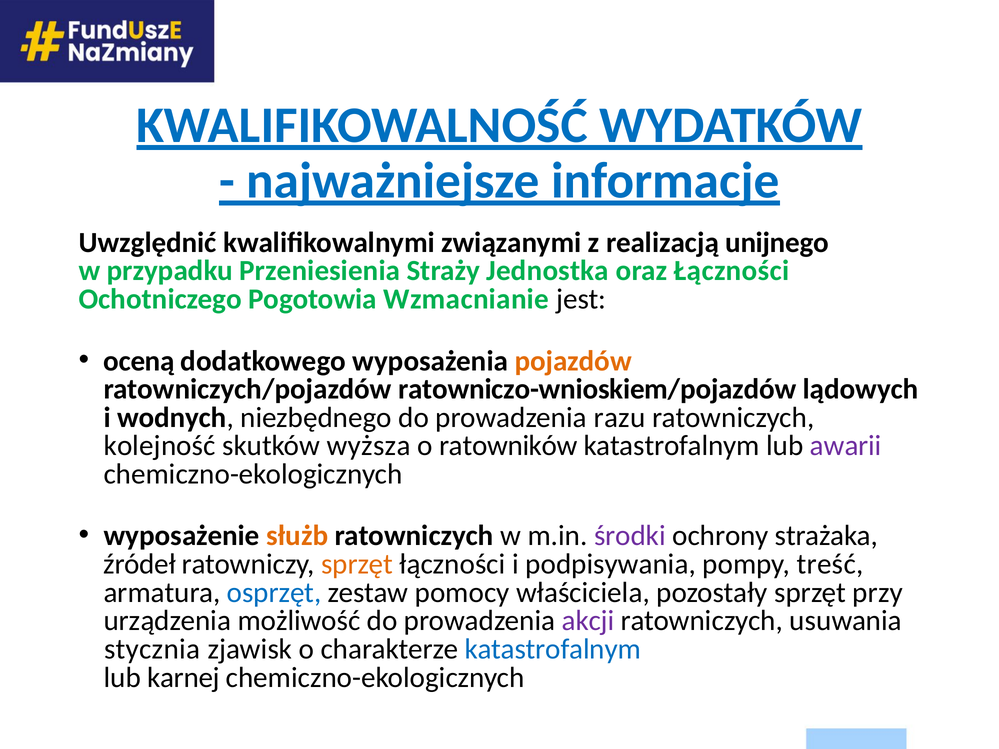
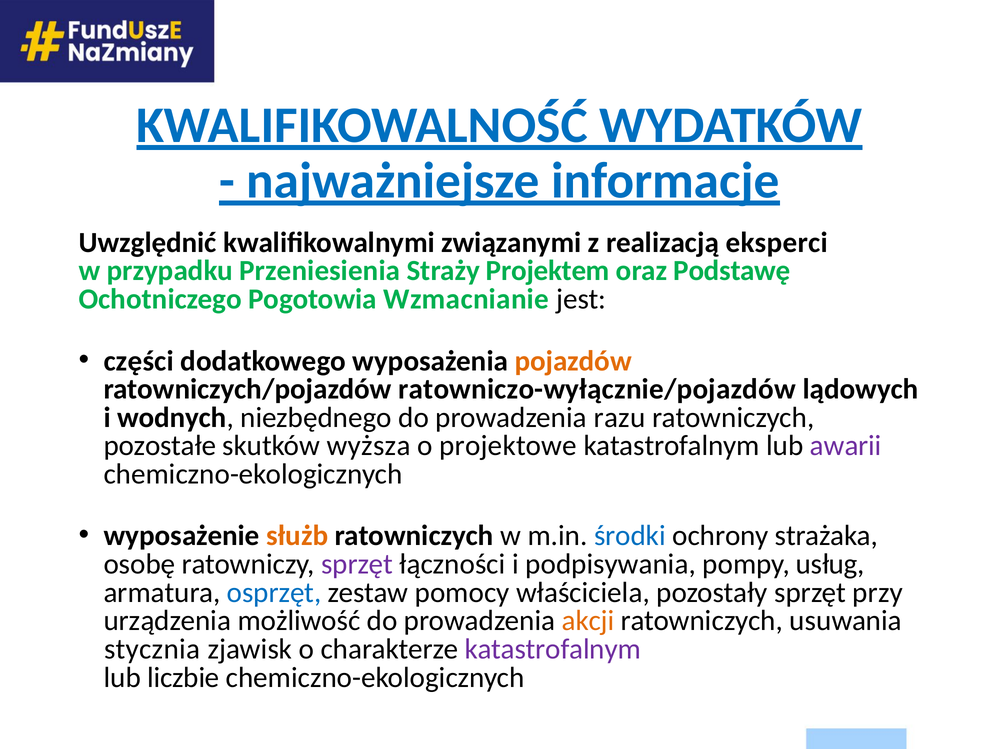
unijnego: unijnego -> eksperci
Jednostka: Jednostka -> Projektem
oraz Łączności: Łączności -> Podstawę
oceną: oceną -> części
ratowniczo-wnioskiem/pojazdów: ratowniczo-wnioskiem/pojazdów -> ratowniczo-wyłącznie/pojazdów
kolejność: kolejność -> pozostałe
ratowników: ratowników -> projektowe
środki colour: purple -> blue
źródeł: źródeł -> osobę
sprzęt at (357, 564) colour: orange -> purple
treść: treść -> usług
akcji colour: purple -> orange
katastrofalnym at (553, 649) colour: blue -> purple
karnej: karnej -> liczbie
